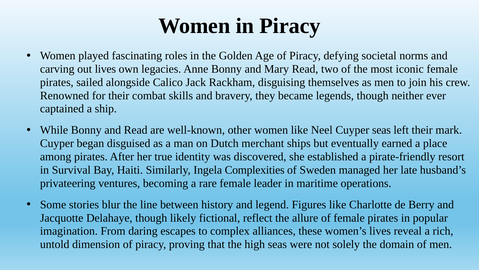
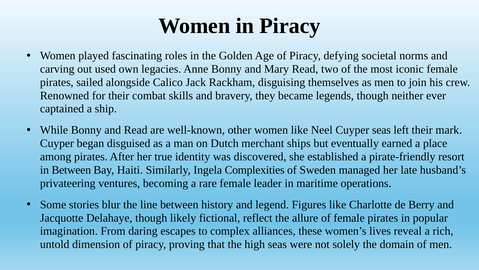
out lives: lives -> used
in Survival: Survival -> Between
